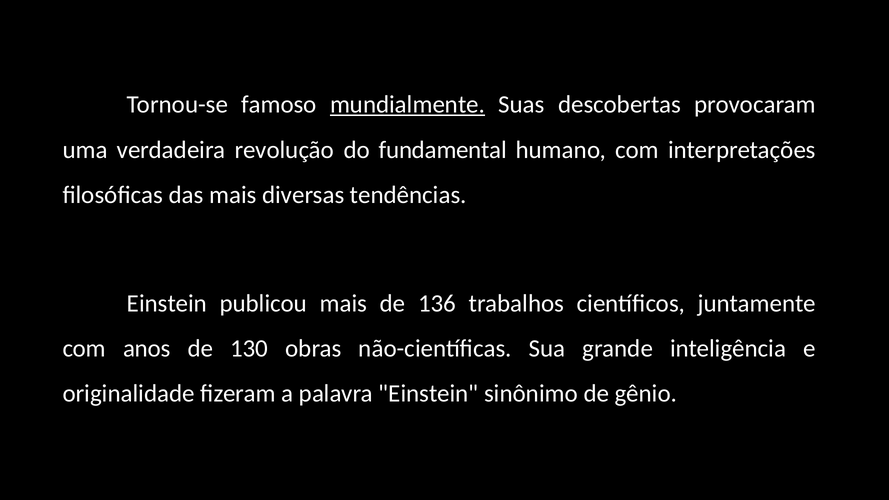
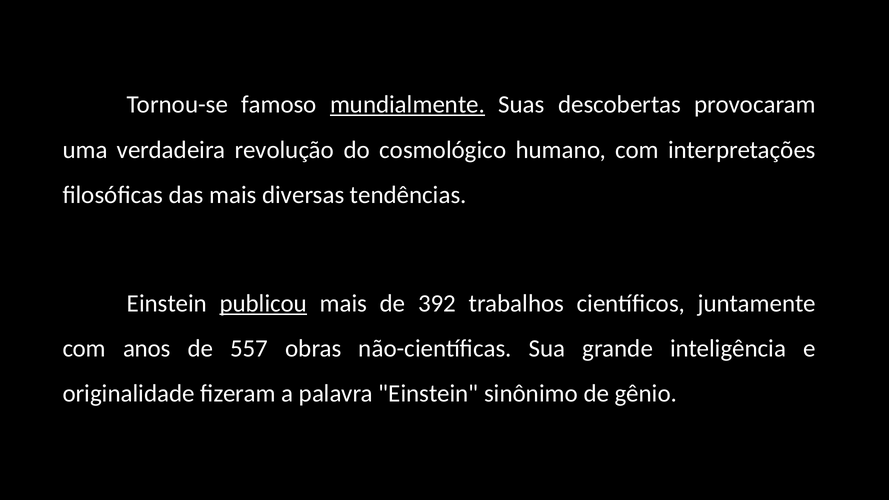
fundamental: fundamental -> cosmológico
publicou underline: none -> present
136: 136 -> 392
130: 130 -> 557
